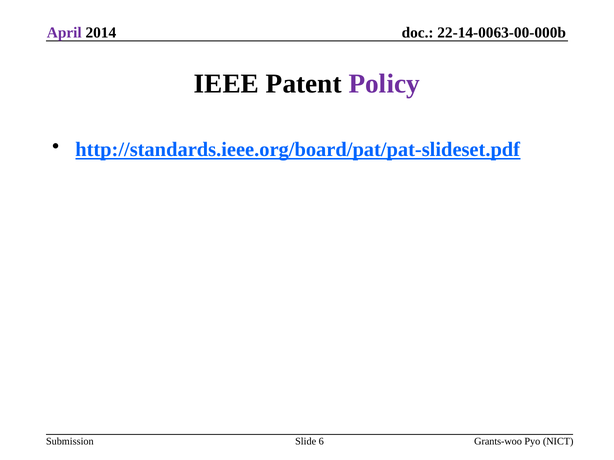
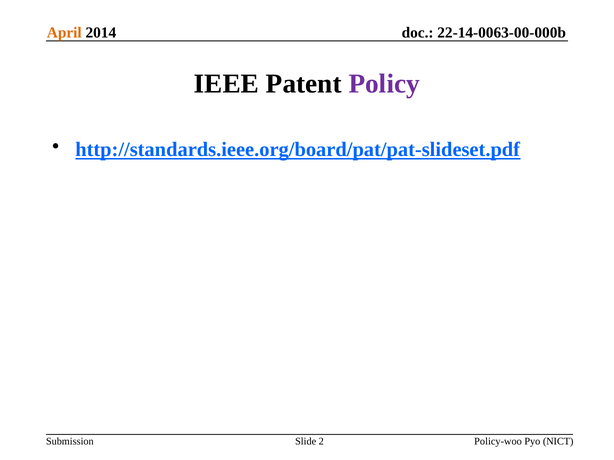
April colour: purple -> orange
6: 6 -> 2
Grants-woo: Grants-woo -> Policy-woo
